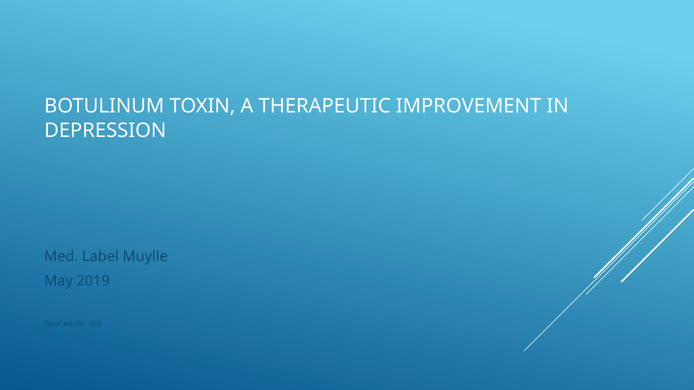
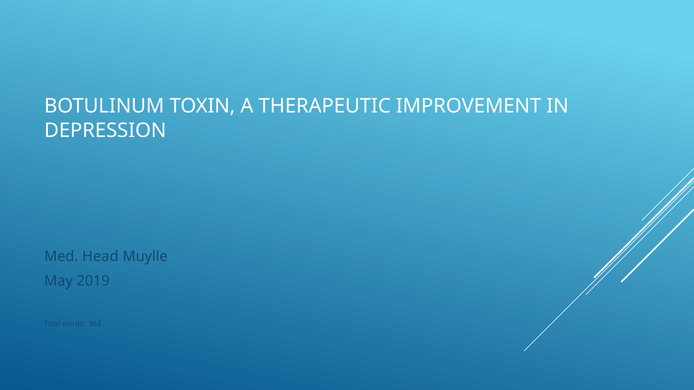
Label: Label -> Head
